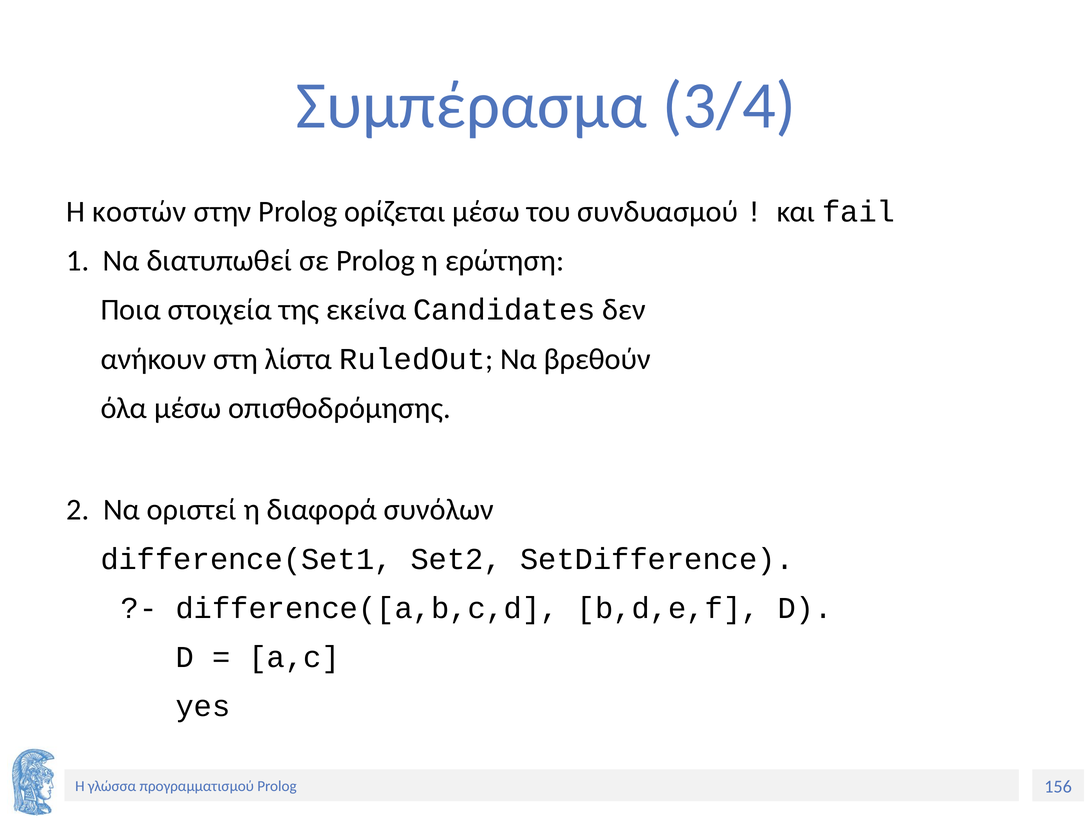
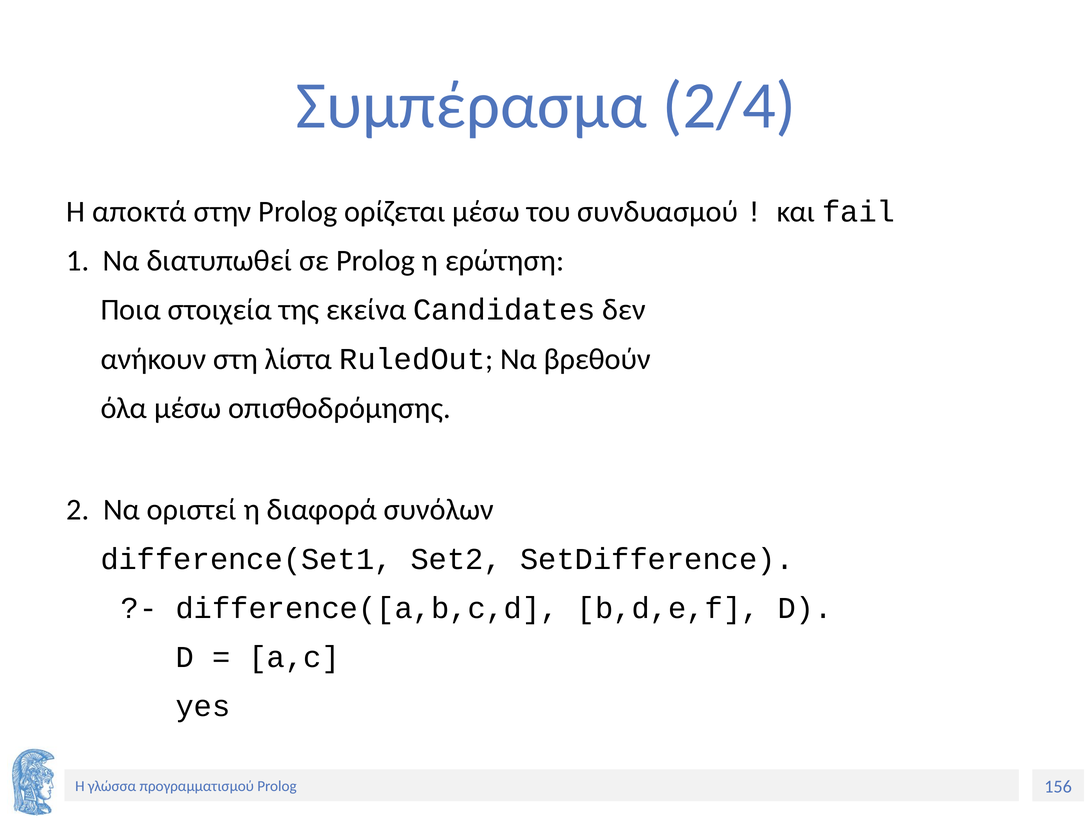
3/4: 3/4 -> 2/4
κοστών: κοστών -> αποκτά
